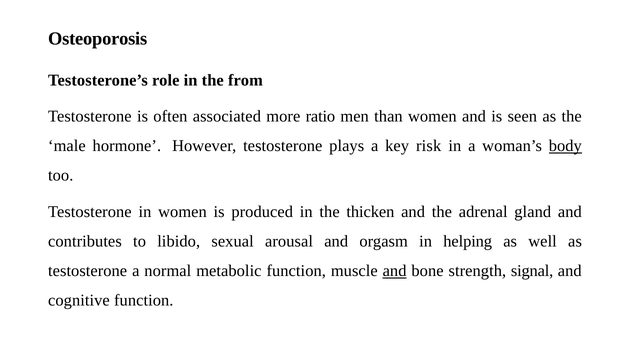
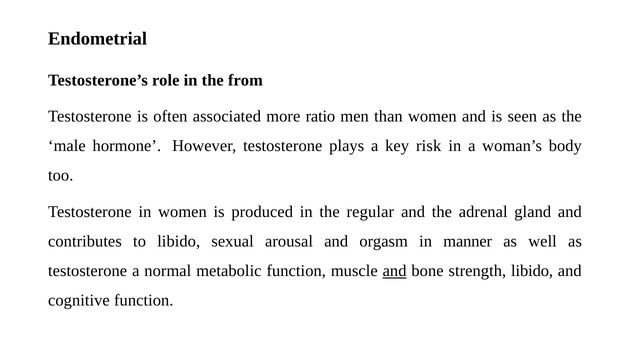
Osteoporosis: Osteoporosis -> Endometrial
body underline: present -> none
thicken: thicken -> regular
helping: helping -> manner
strength signal: signal -> libido
